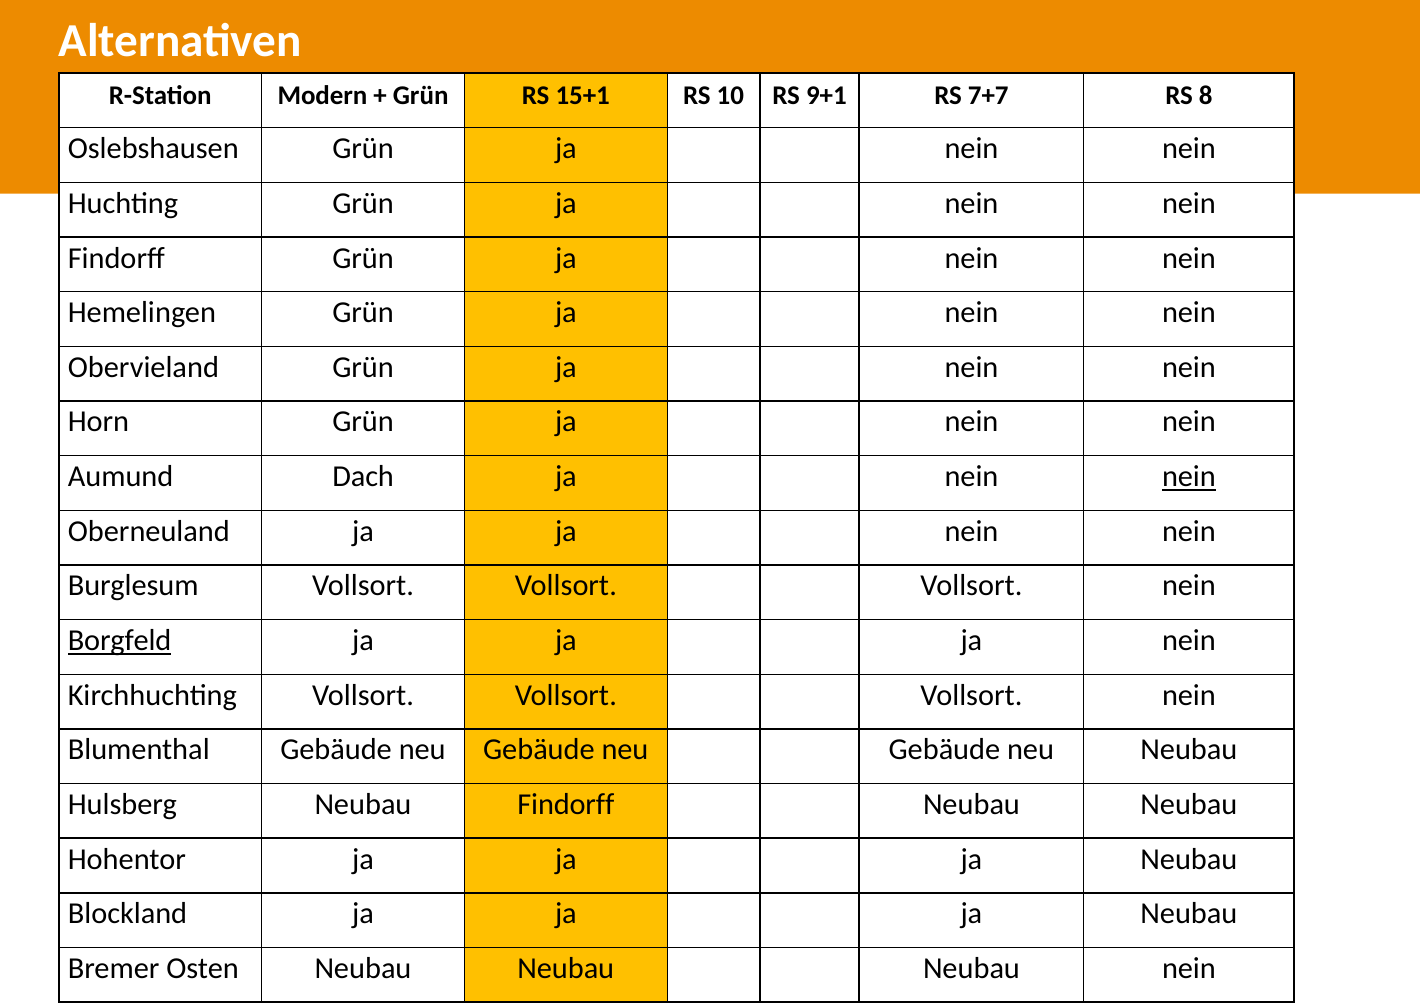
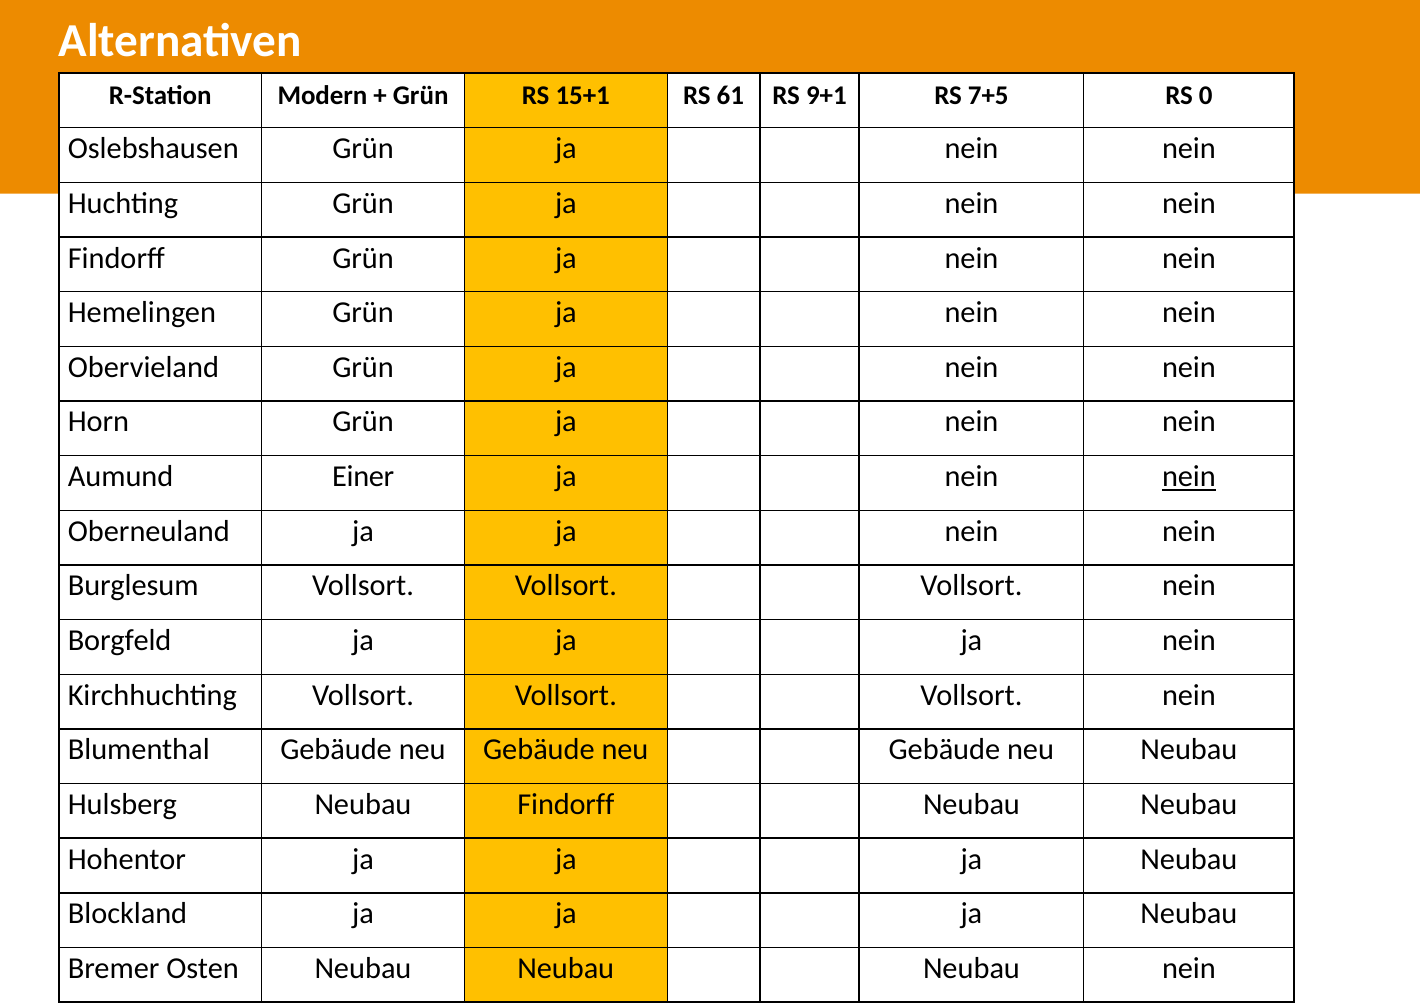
10: 10 -> 61
7+7: 7+7 -> 7+5
8: 8 -> 0
Dach: Dach -> Einer
Borgfeld underline: present -> none
